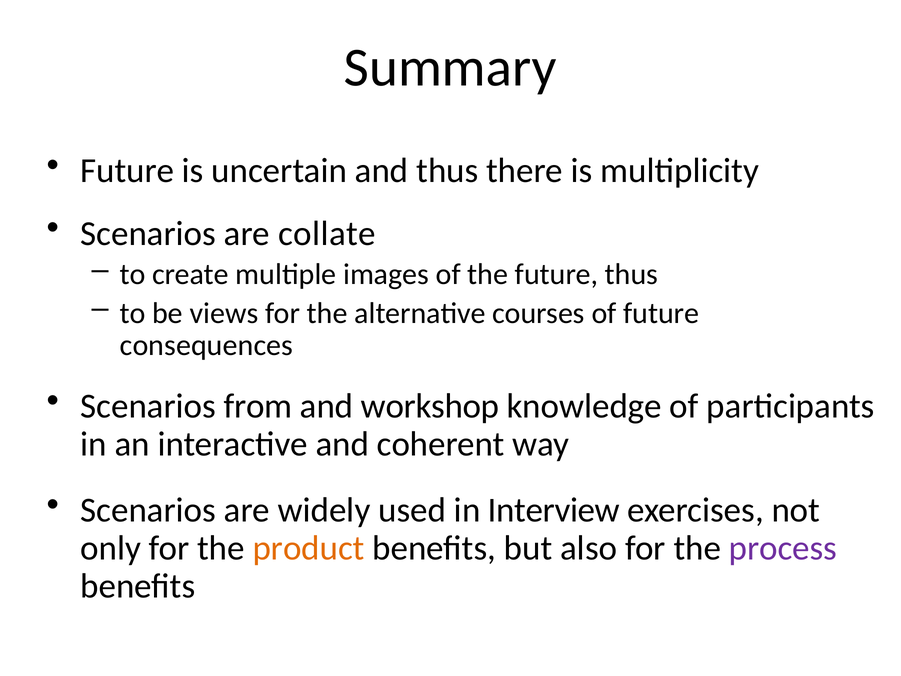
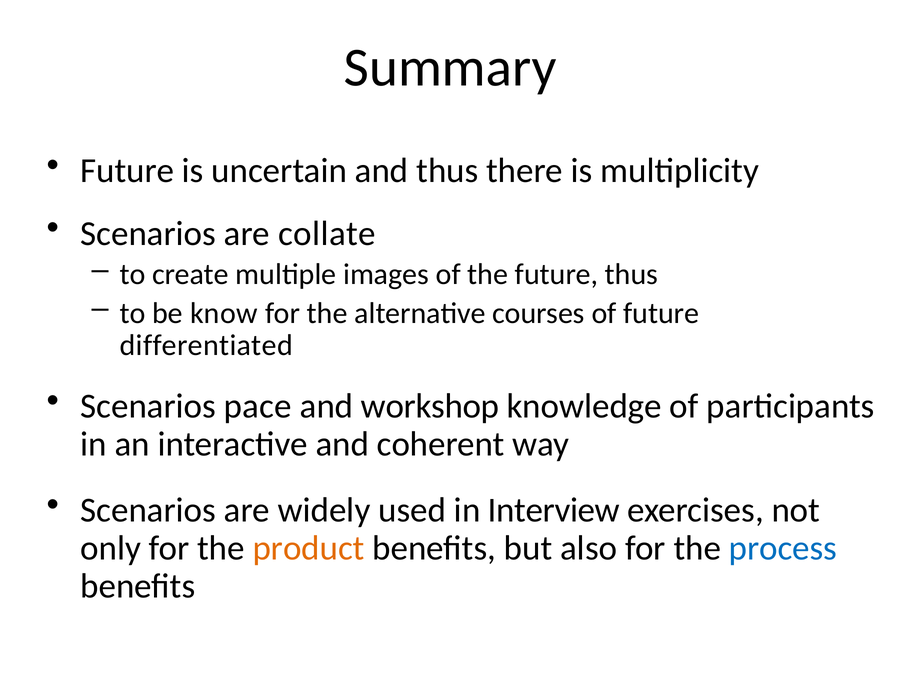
views: views -> know
consequences: consequences -> differentiated
from: from -> pace
process colour: purple -> blue
